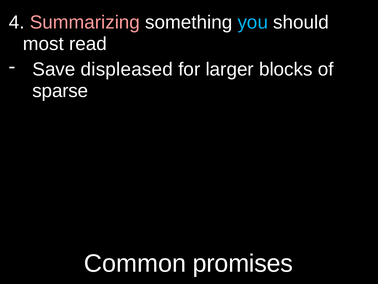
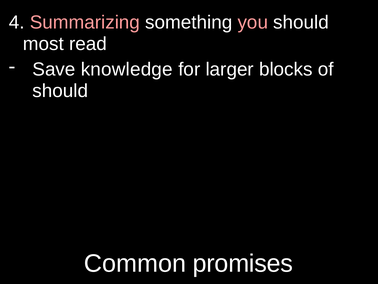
you colour: light blue -> pink
displeased: displeased -> knowledge
sparse at (60, 91): sparse -> should
